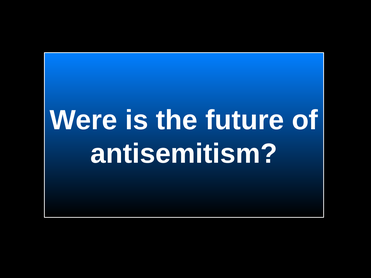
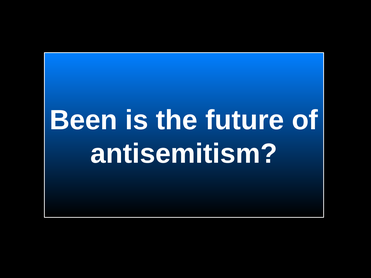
Were: Were -> Been
